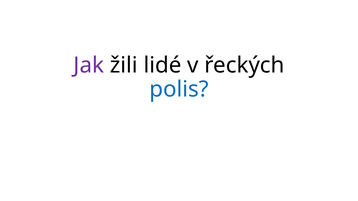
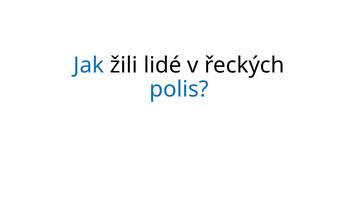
Jak colour: purple -> blue
